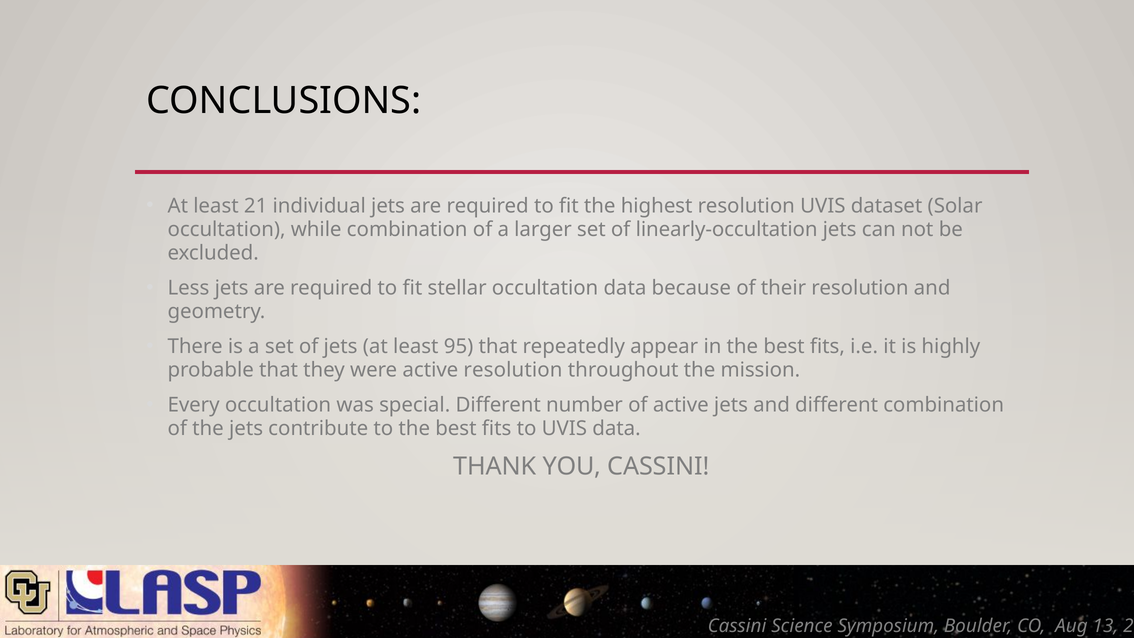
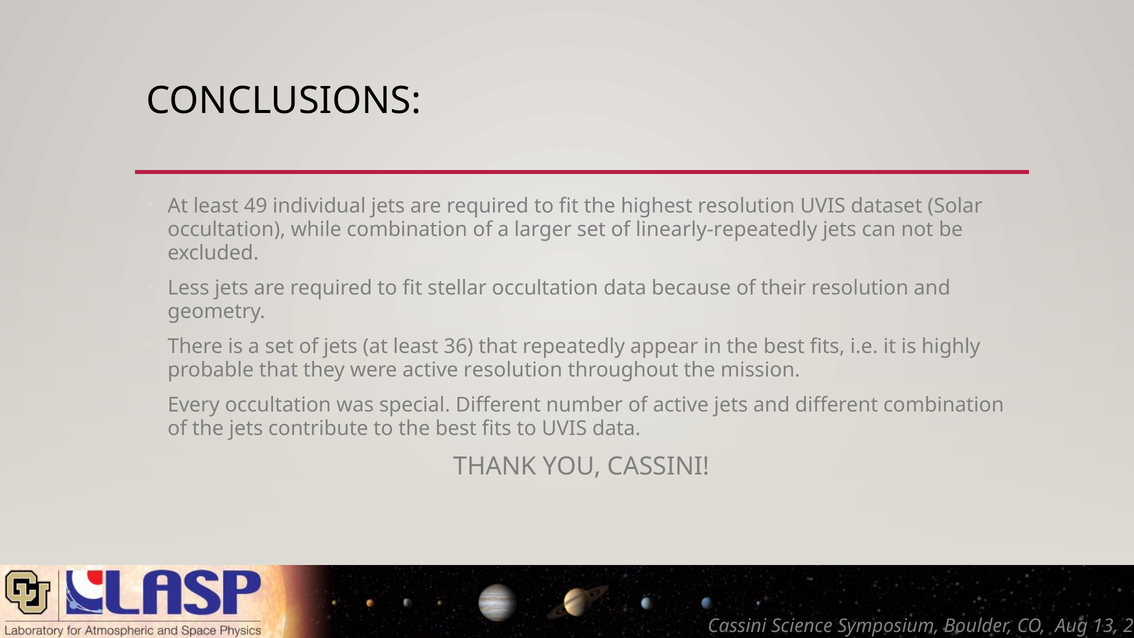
21: 21 -> 49
linearly-occultation: linearly-occultation -> linearly-repeatedly
95: 95 -> 36
